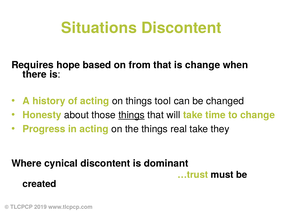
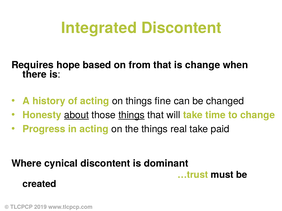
Situations: Situations -> Integrated
tool: tool -> fine
about underline: none -> present
they: they -> paid
